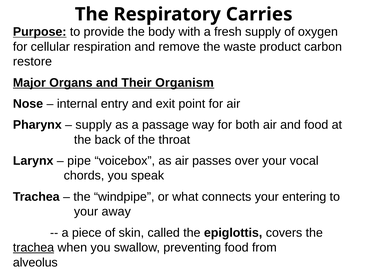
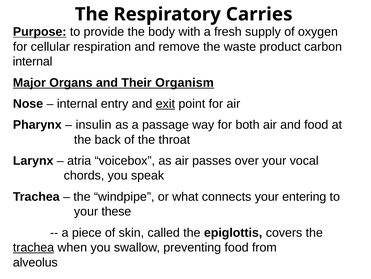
restore at (32, 61): restore -> internal
exit underline: none -> present
supply at (94, 124): supply -> insulin
pipe: pipe -> atria
away: away -> these
